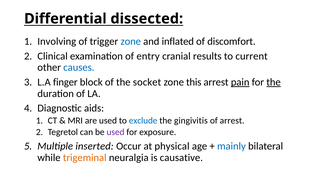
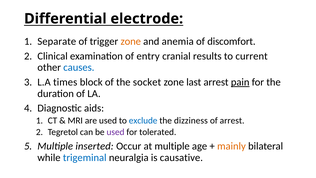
dissected: dissected -> electrode
Involving: Involving -> Separate
zone at (131, 41) colour: blue -> orange
inflated: inflated -> anemia
finger: finger -> times
this: this -> last
the at (274, 82) underline: present -> none
gingivitis: gingivitis -> dizziness
exposure: exposure -> tolerated
at physical: physical -> multiple
mainly colour: blue -> orange
trigeminal colour: orange -> blue
